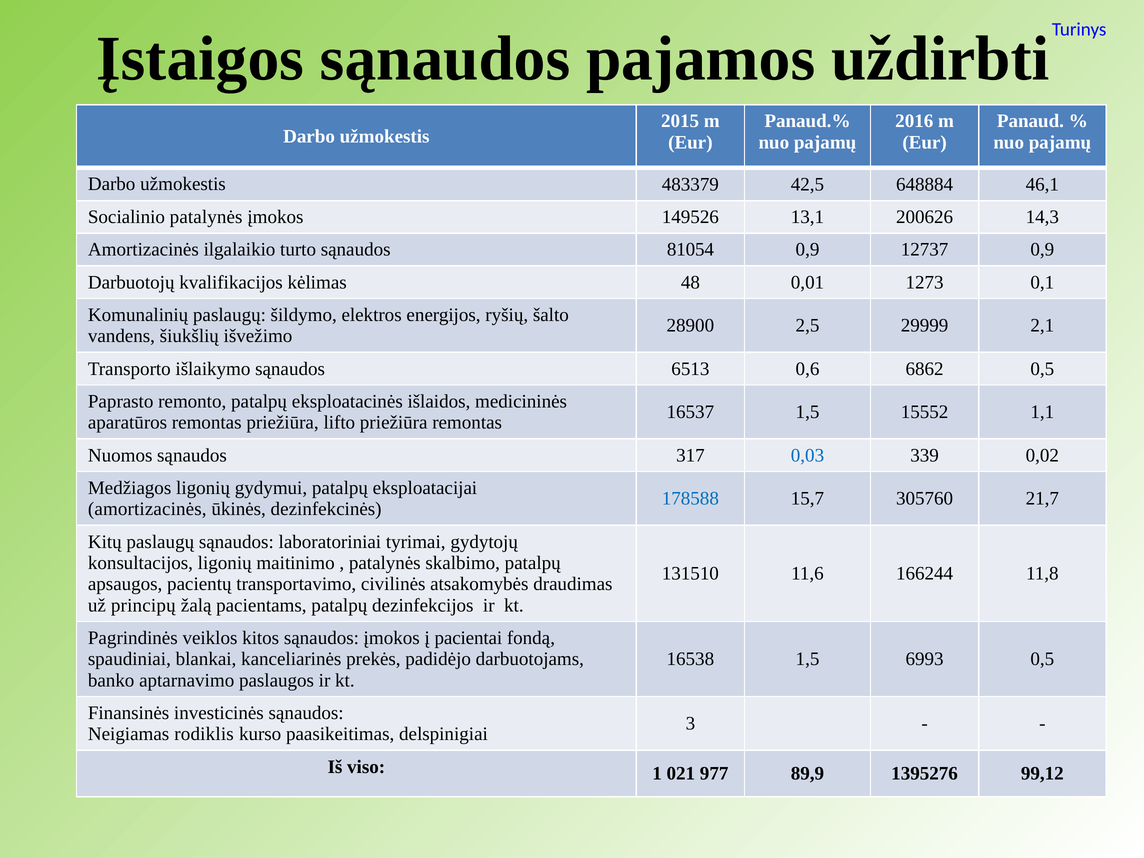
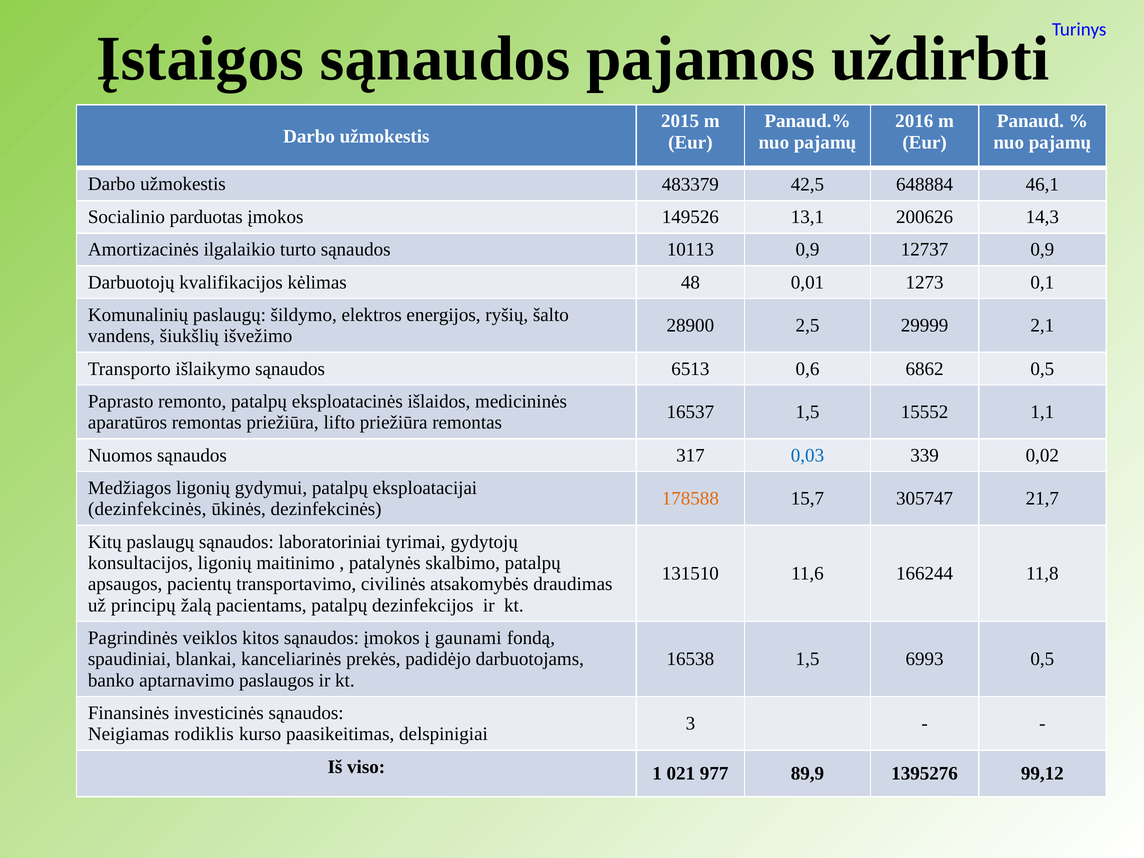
Socialinio patalynės: patalynės -> parduotas
81054: 81054 -> 10113
178588 colour: blue -> orange
305760: 305760 -> 305747
amortizacinės at (147, 509): amortizacinės -> dezinfekcinės
pacientai: pacientai -> gaunami
